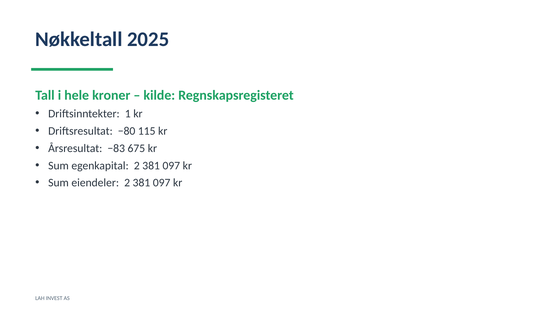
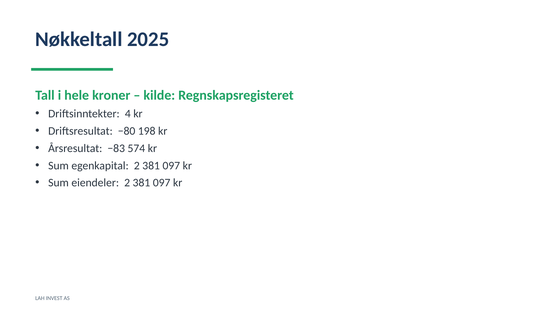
1: 1 -> 4
115: 115 -> 198
675: 675 -> 574
